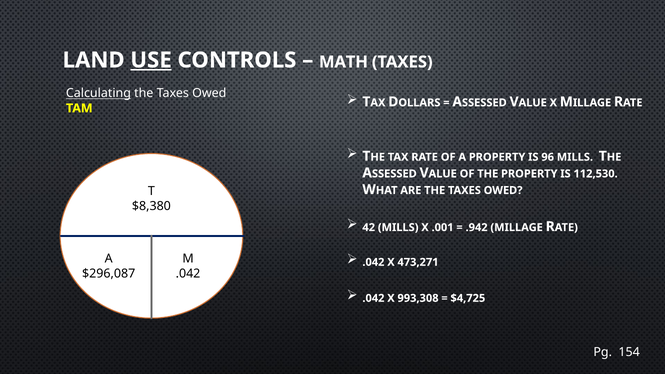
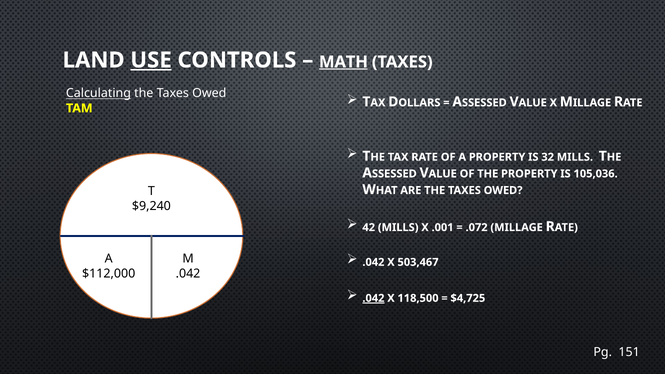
MATH underline: none -> present
96: 96 -> 32
112,530: 112,530 -> 105,036
$8,380: $8,380 -> $9,240
.942: .942 -> .072
473,271: 473,271 -> 503,467
$296,087: $296,087 -> $112,000
.042 at (373, 298) underline: none -> present
993,308: 993,308 -> 118,500
154: 154 -> 151
